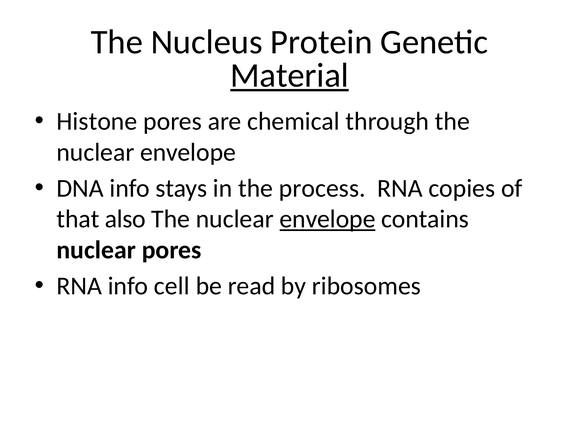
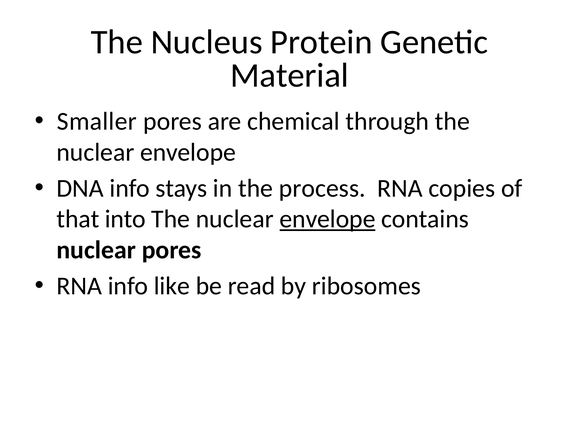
Material underline: present -> none
Histone: Histone -> Smaller
also: also -> into
cell: cell -> like
